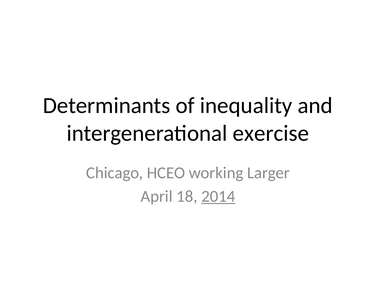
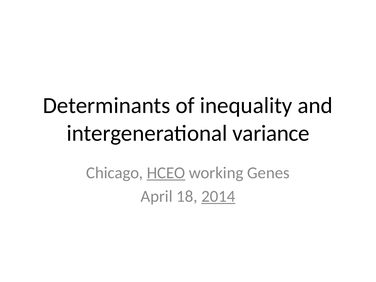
exercise: exercise -> variance
HCEO underline: none -> present
Larger: Larger -> Genes
